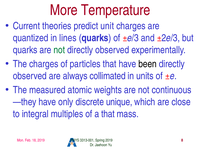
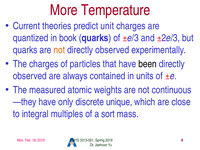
lines: lines -> book
not at (59, 50) colour: green -> orange
collimated: collimated -> contained
a that: that -> sort
